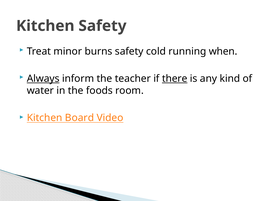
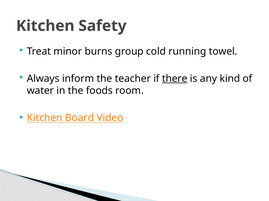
burns safety: safety -> group
when: when -> towel
Always underline: present -> none
